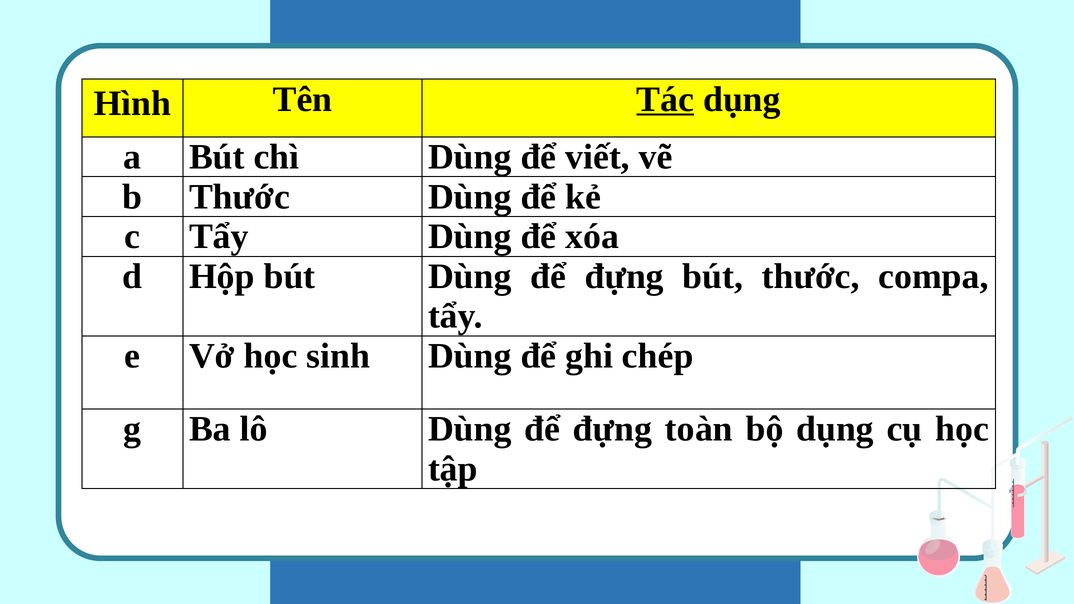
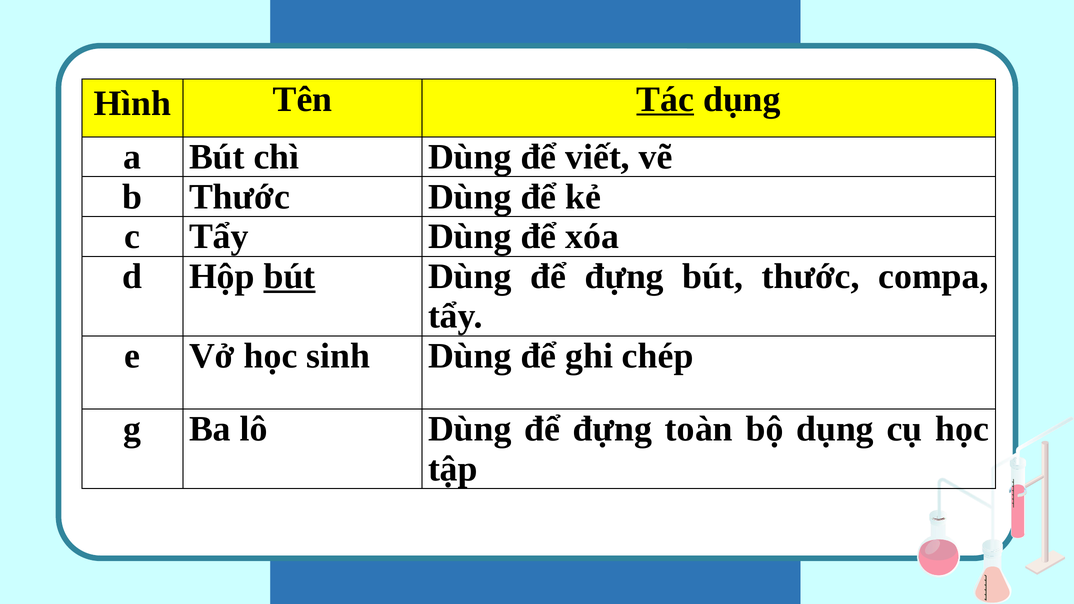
bút at (289, 276) underline: none -> present
